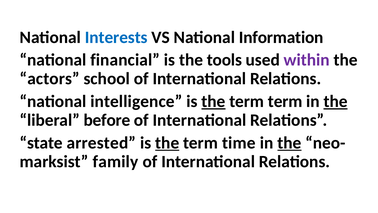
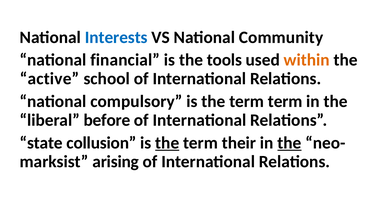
Information: Information -> Community
within colour: purple -> orange
actors: actors -> active
intelligence: intelligence -> compulsory
the at (213, 101) underline: present -> none
the at (336, 101) underline: present -> none
arrested: arrested -> collusion
time: time -> their
family: family -> arising
